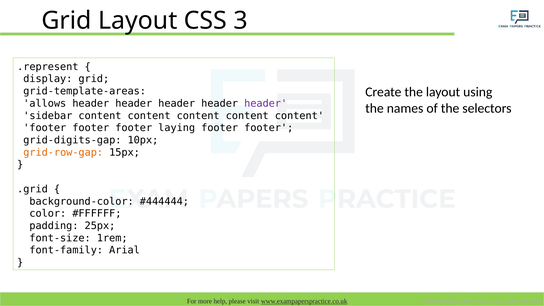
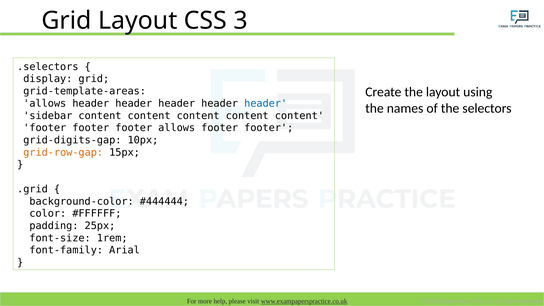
.represent: .represent -> .selectors
header at (266, 103) colour: purple -> blue
footer laying: laying -> allows
